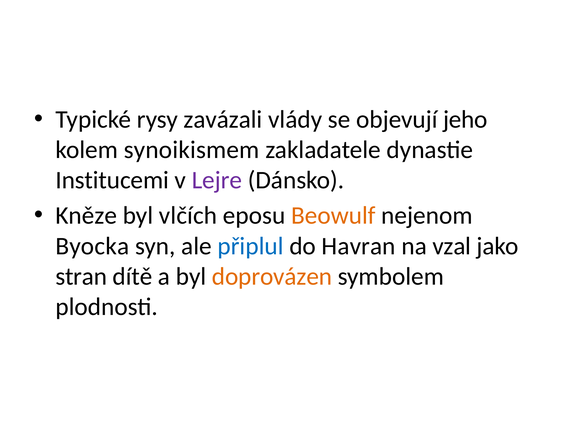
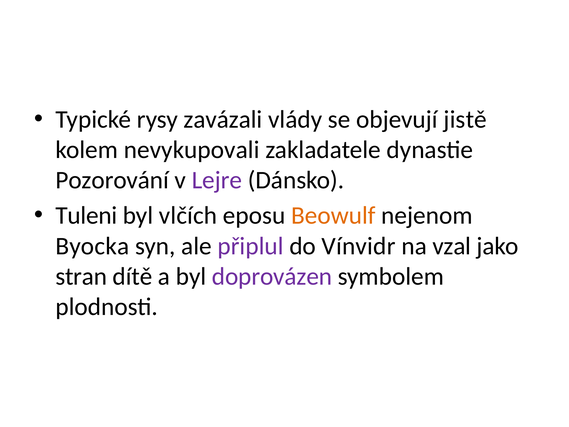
jeho: jeho -> jistě
synoikismem: synoikismem -> nevykupovali
Institucemi: Institucemi -> Pozorování
Kněze: Kněze -> Tuleni
připlul colour: blue -> purple
Havran: Havran -> Vínvidr
doprovázen colour: orange -> purple
